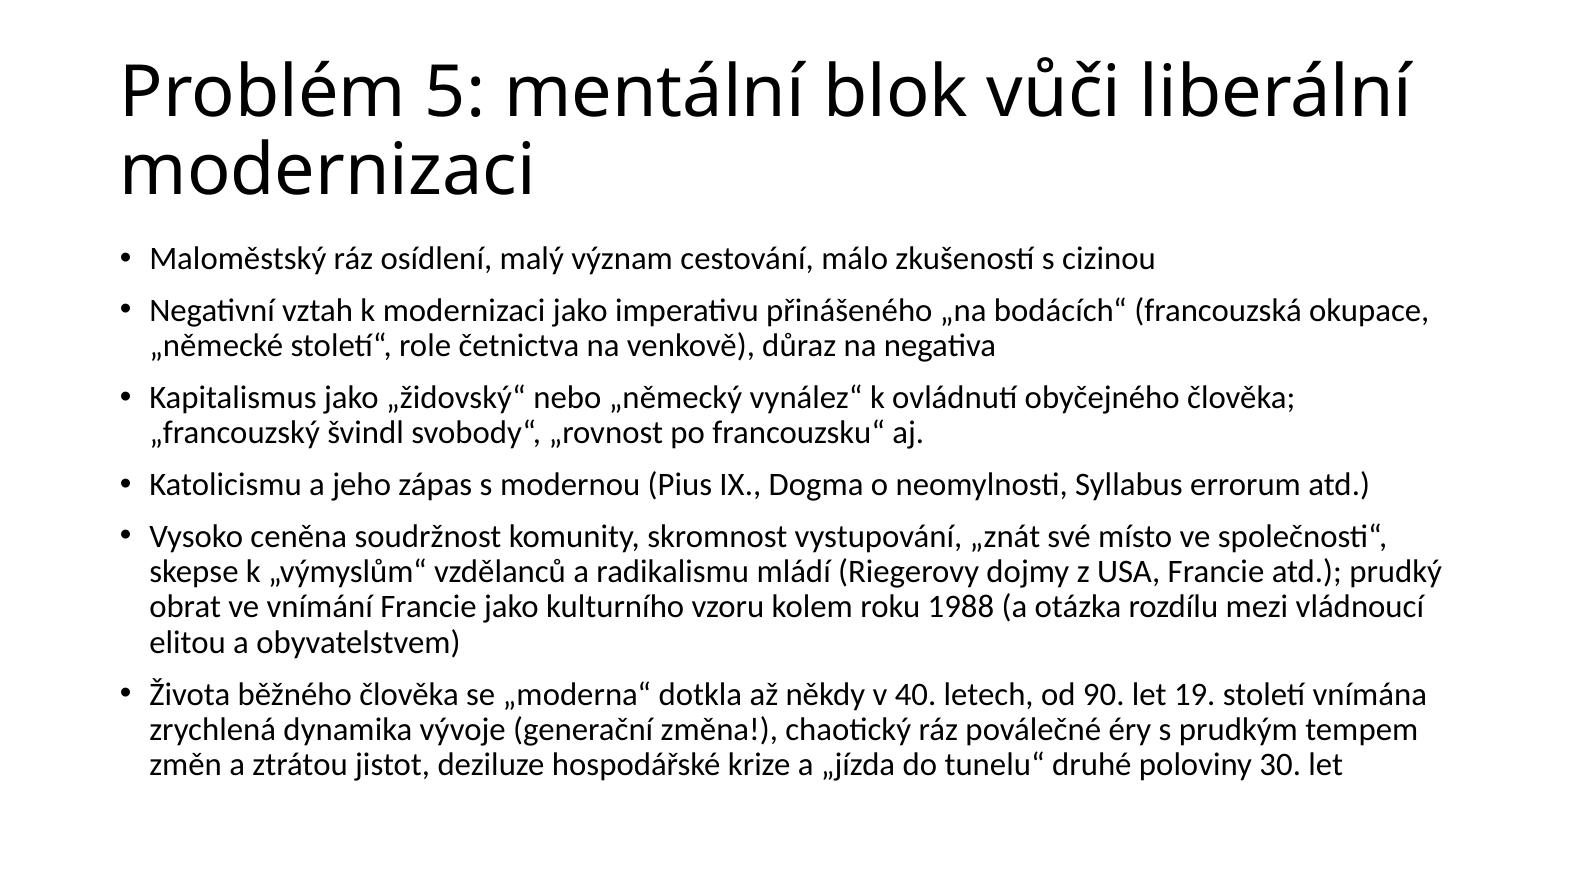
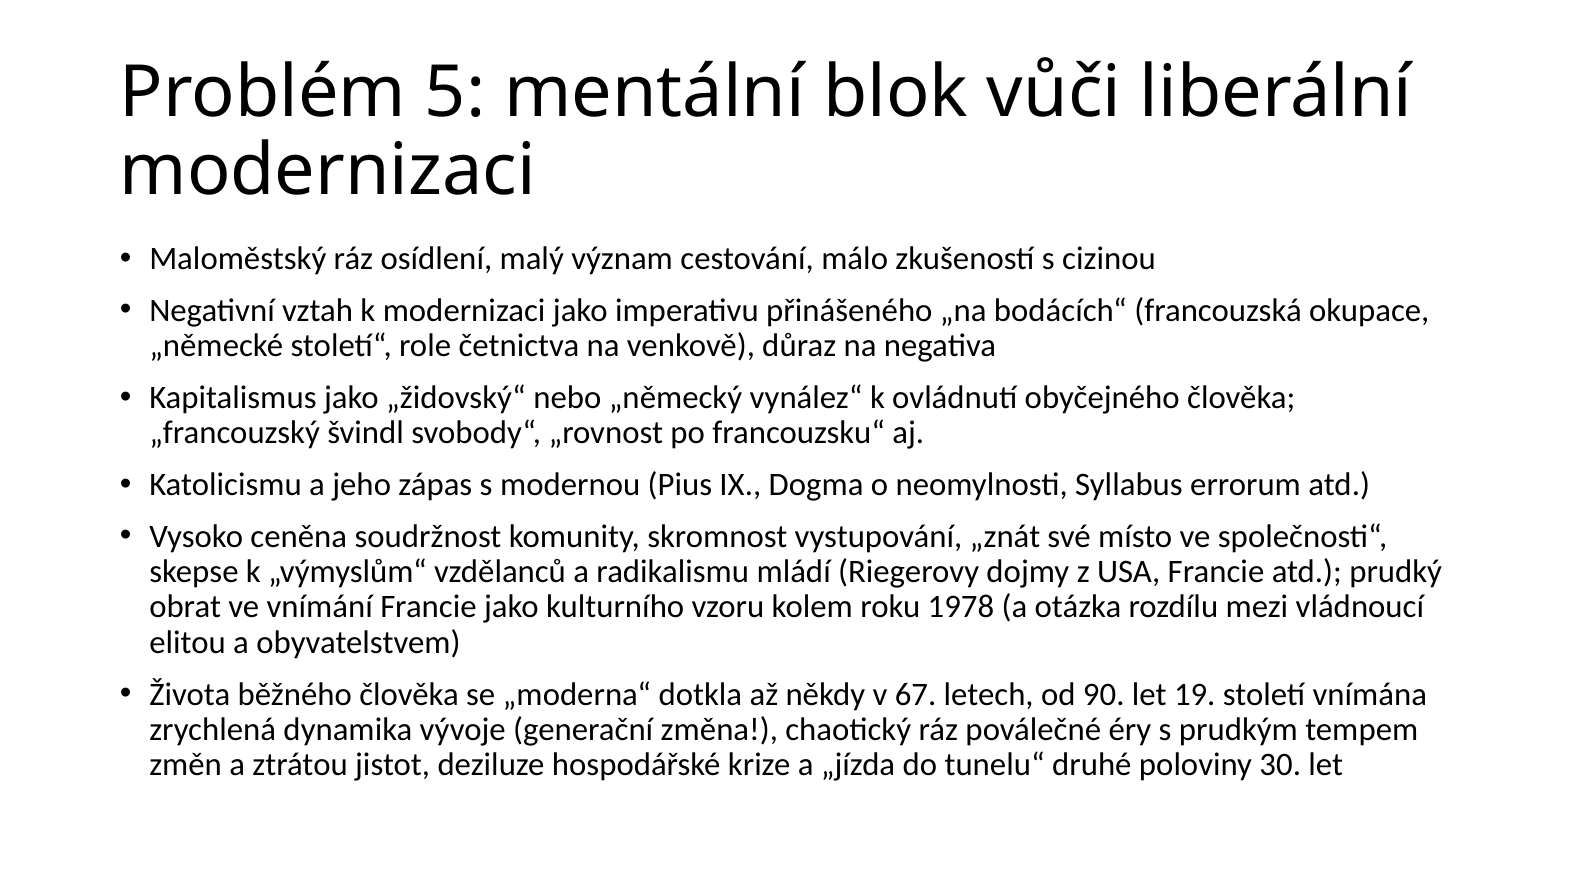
1988: 1988 -> 1978
40: 40 -> 67
